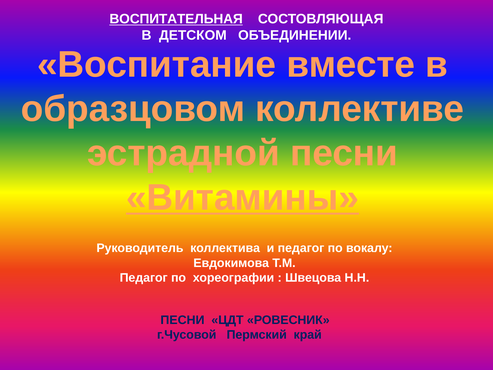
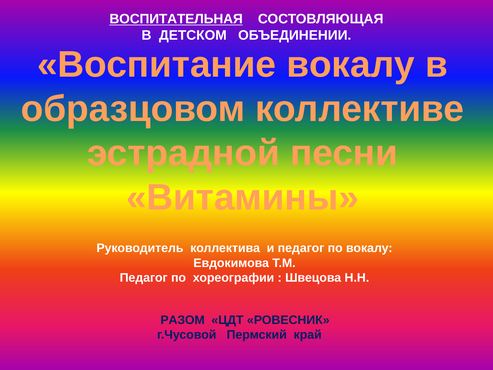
Воспитание вместе: вместе -> вокалу
Витамины underline: present -> none
ПЕСНИ at (182, 320): ПЕСНИ -> РАЗОМ
